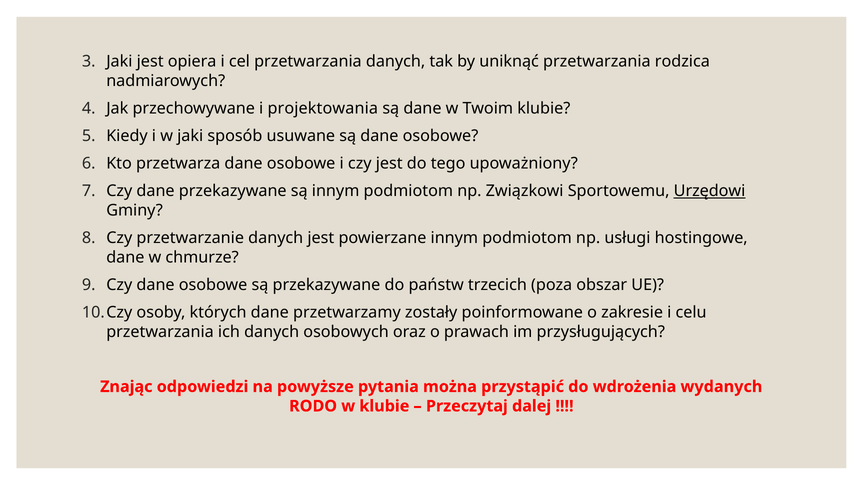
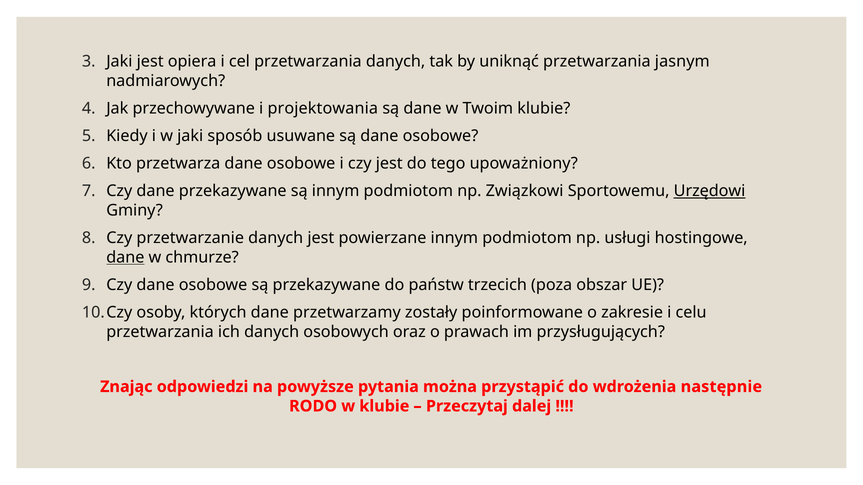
rodzica: rodzica -> jasnym
dane at (125, 258) underline: none -> present
wydanych: wydanych -> następnie
